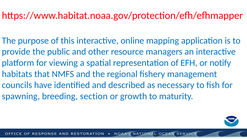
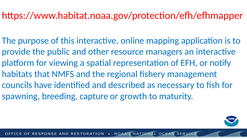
section: section -> capture
